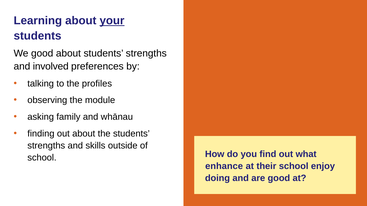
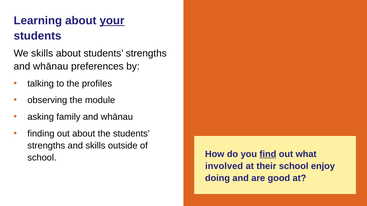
We good: good -> skills
involved at (51, 67): involved -> whānau
find underline: none -> present
enhance: enhance -> involved
